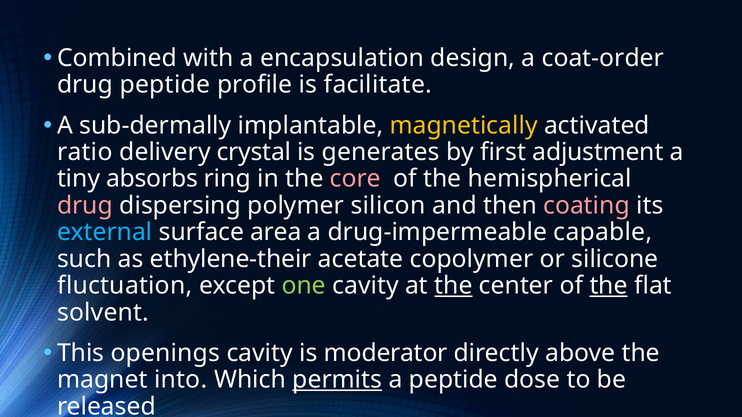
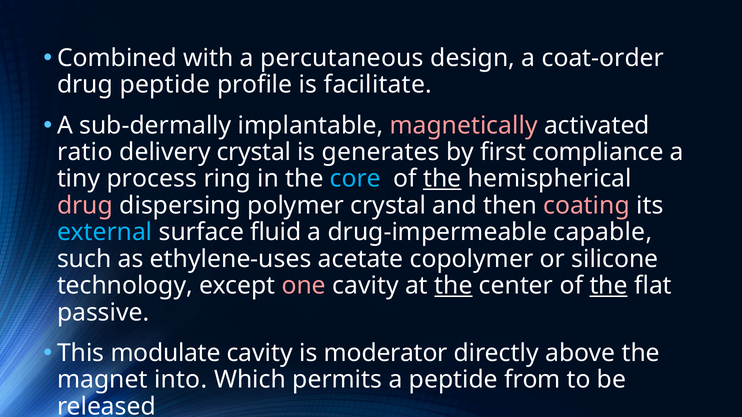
encapsulation: encapsulation -> percutaneous
magnetically colour: yellow -> pink
adjustment: adjustment -> compliance
absorbs: absorbs -> process
core colour: pink -> light blue
the at (442, 179) underline: none -> present
polymer silicon: silicon -> crystal
area: area -> fluid
ethylene-their: ethylene-their -> ethylene-uses
fluctuation: fluctuation -> technology
one colour: light green -> pink
solvent: solvent -> passive
openings: openings -> modulate
permits underline: present -> none
dose: dose -> from
